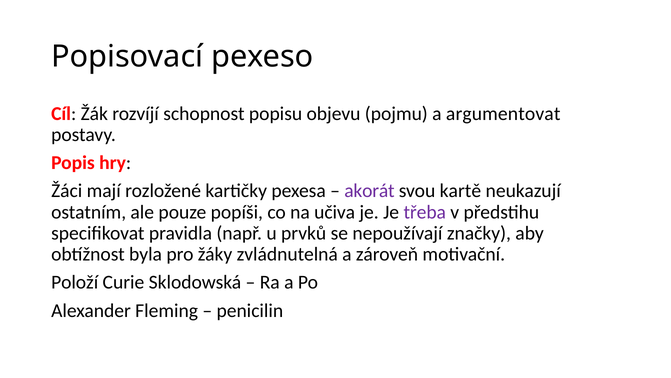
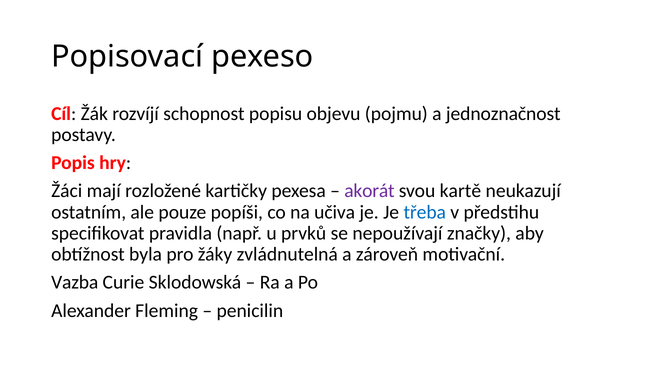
argumentovat: argumentovat -> jednoznačnost
třeba colour: purple -> blue
Položí: Položí -> Vazba
